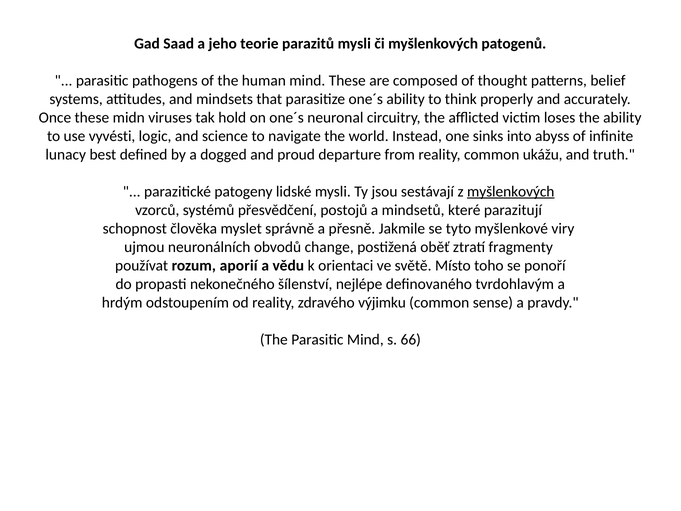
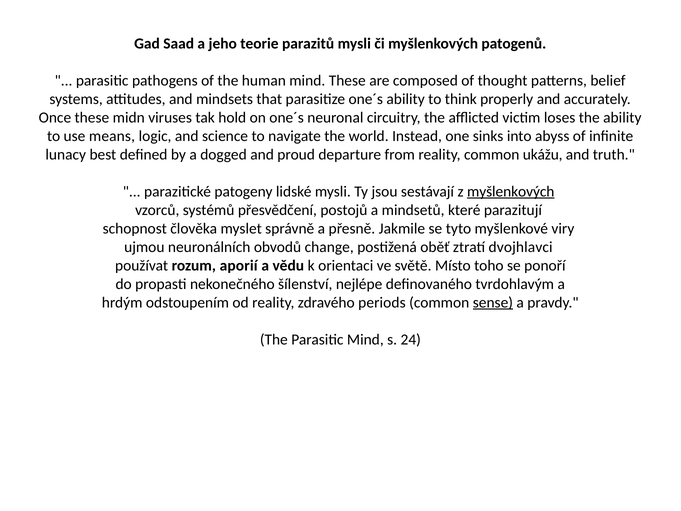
vyvésti: vyvésti -> means
fragmenty: fragmenty -> dvojhlavci
výjimku: výjimku -> periods
sense underline: none -> present
66: 66 -> 24
